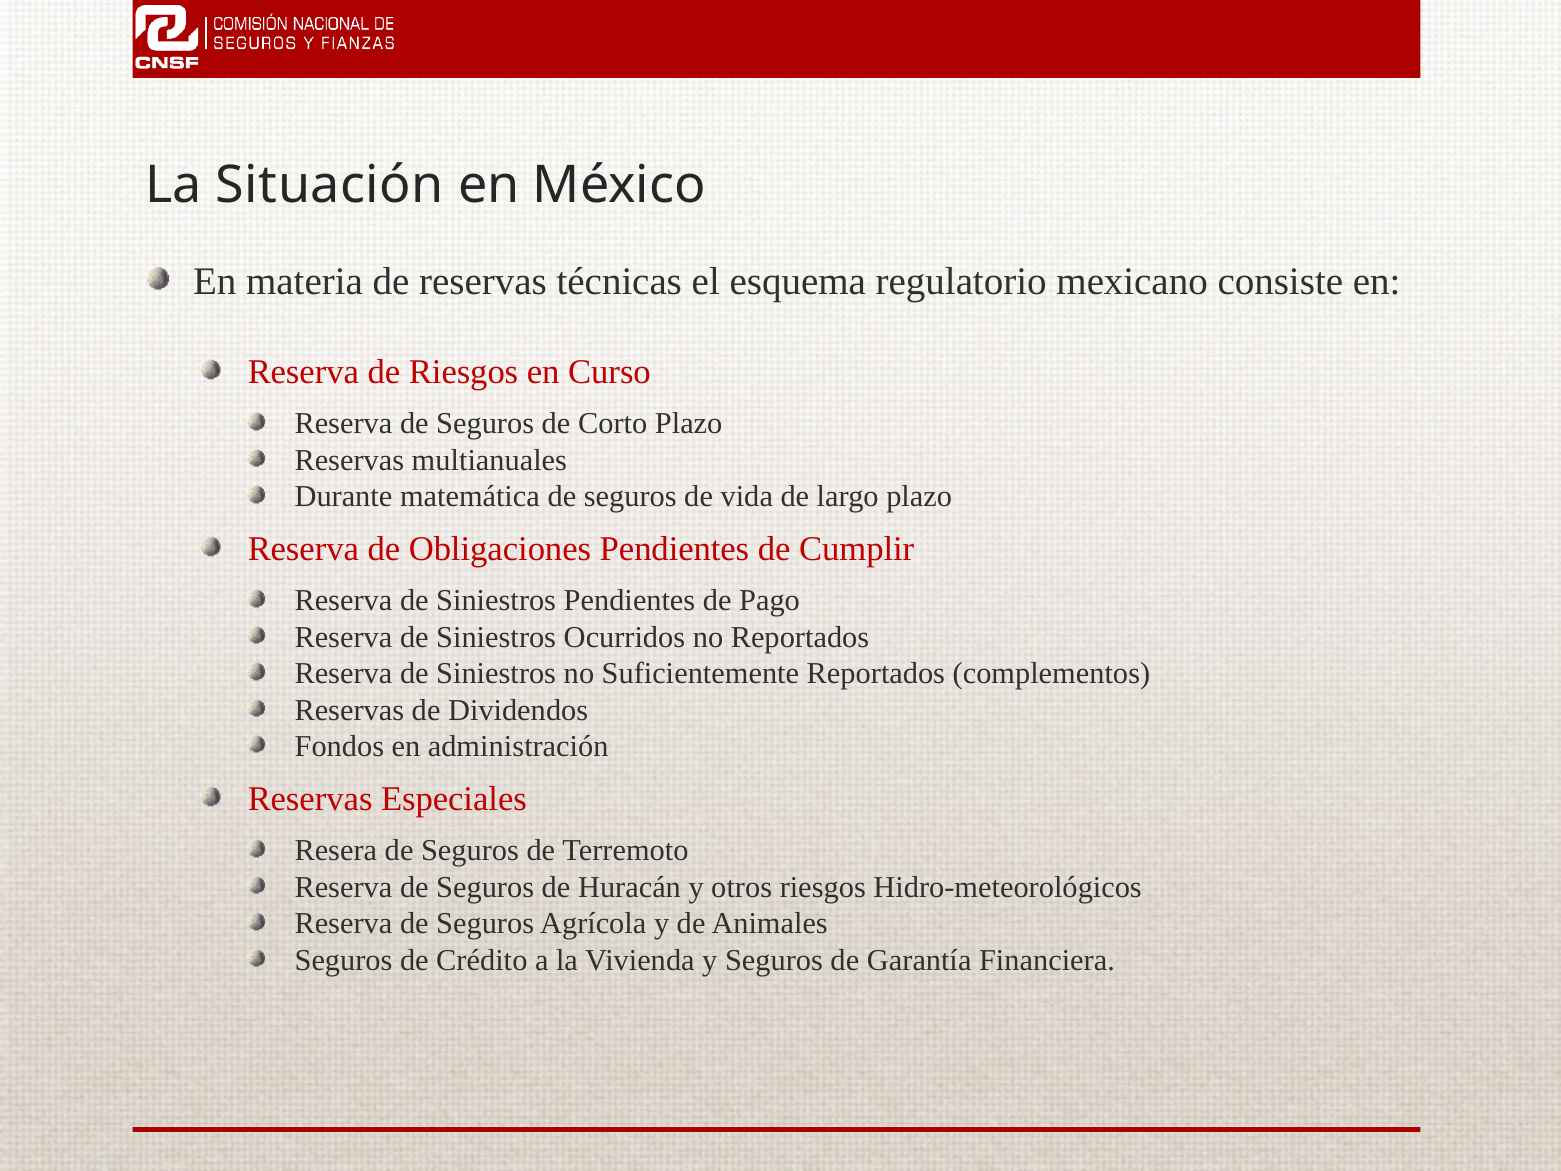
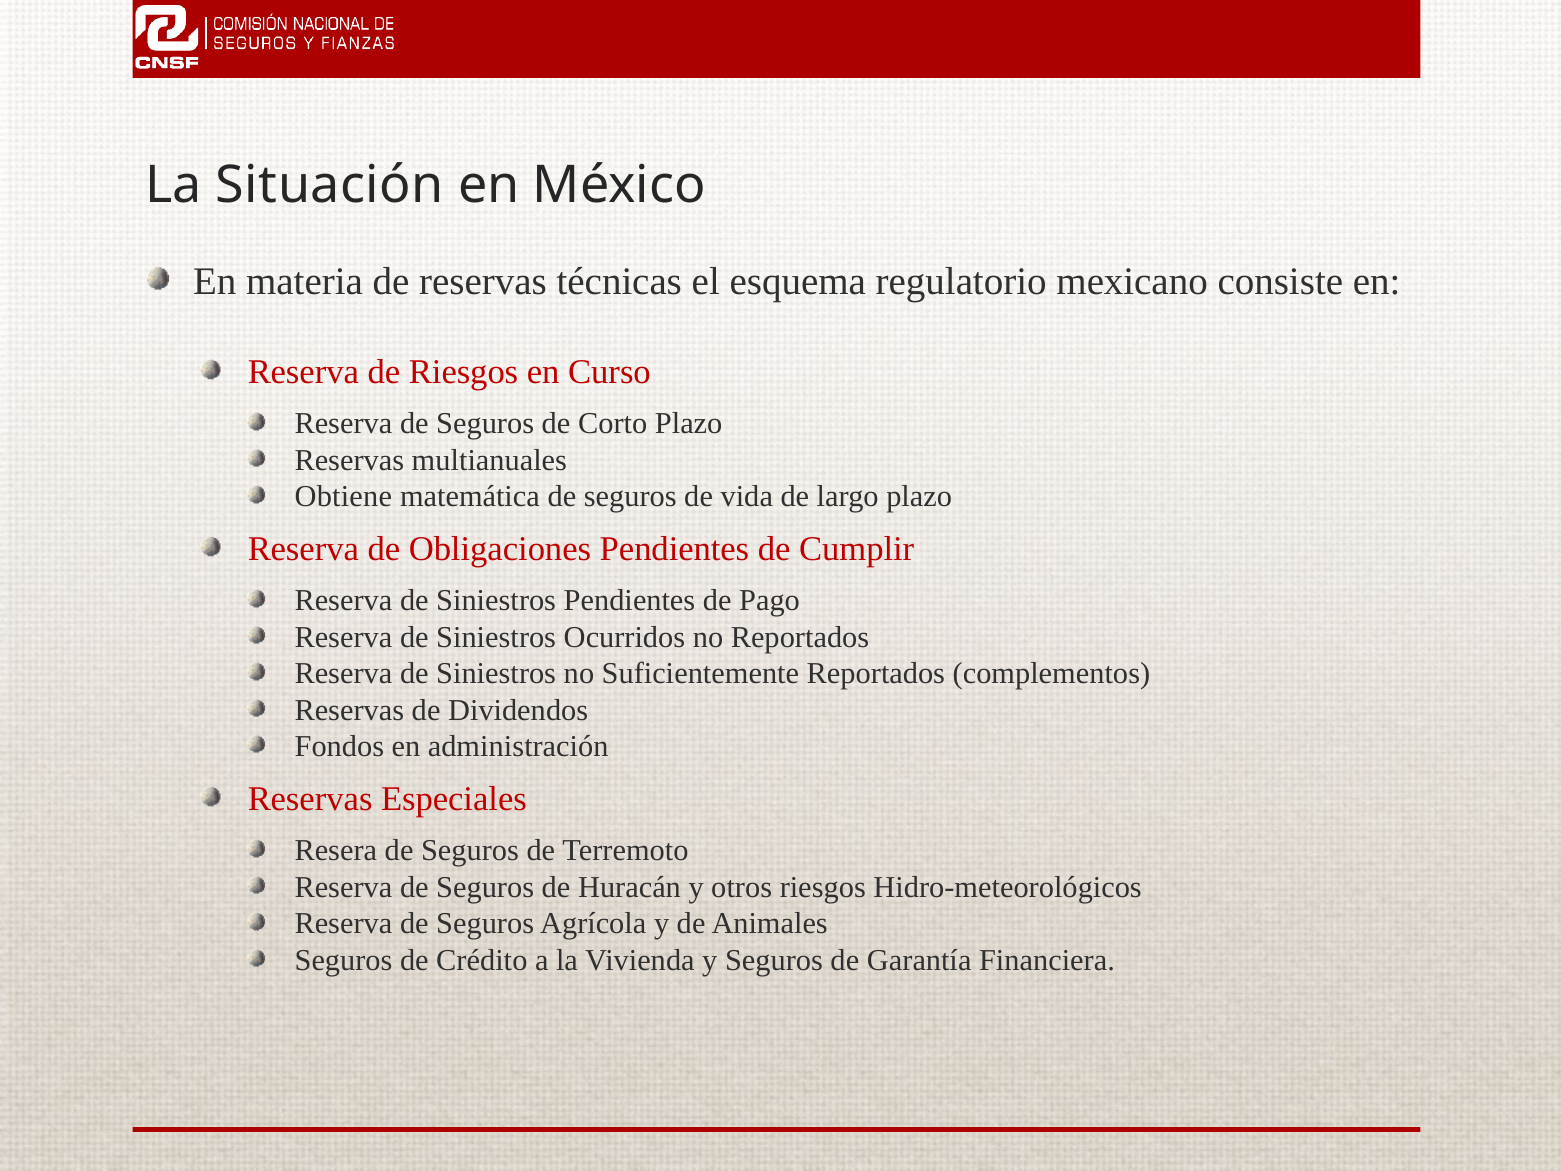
Durante: Durante -> Obtiene
